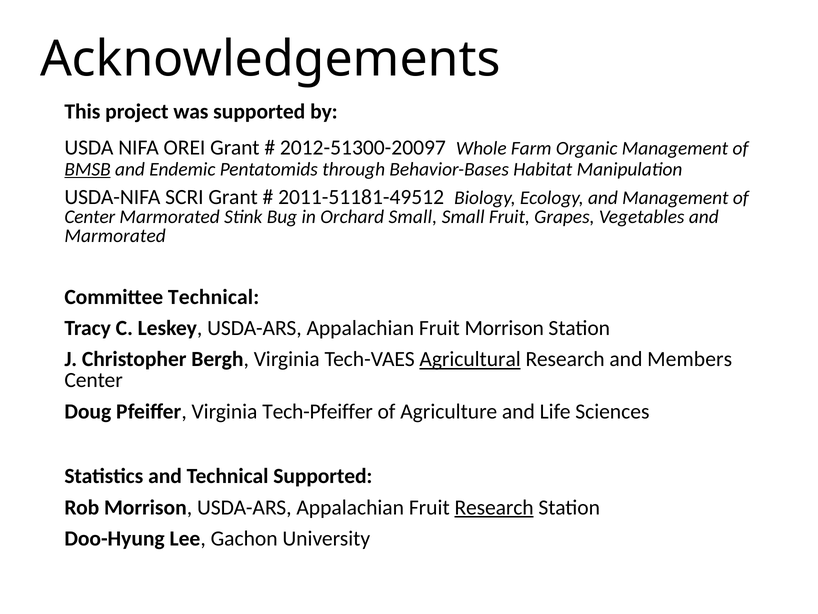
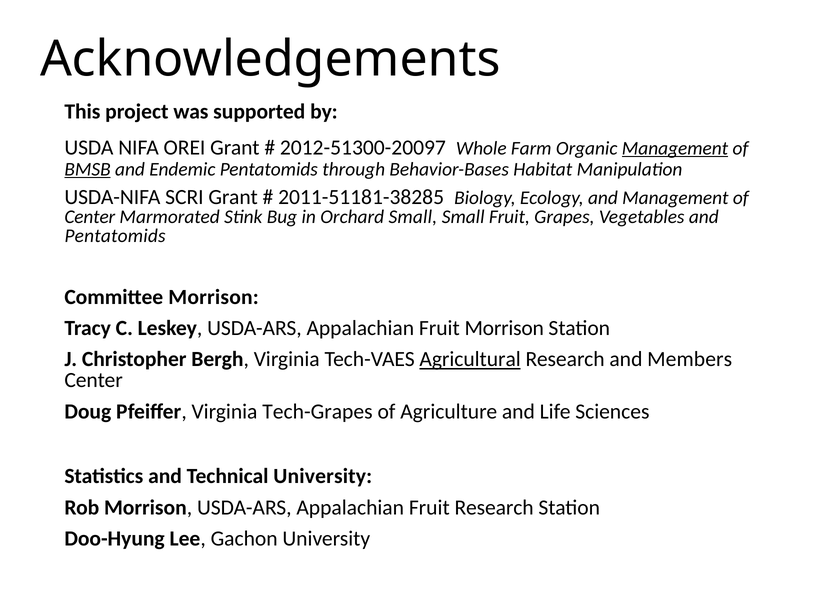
Management at (675, 148) underline: none -> present
2011-51181-49512: 2011-51181-49512 -> 2011-51181-38285
Marmorated at (115, 236): Marmorated -> Pentatomids
Committee Technical: Technical -> Morrison
Tech-Pfeiffer: Tech-Pfeiffer -> Tech-Grapes
Technical Supported: Supported -> University
Research at (494, 507) underline: present -> none
